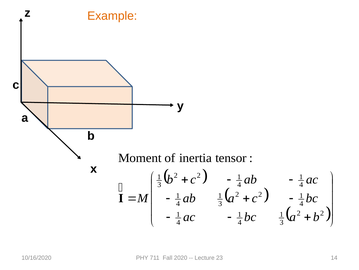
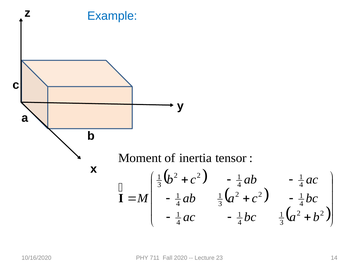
Example colour: orange -> blue
